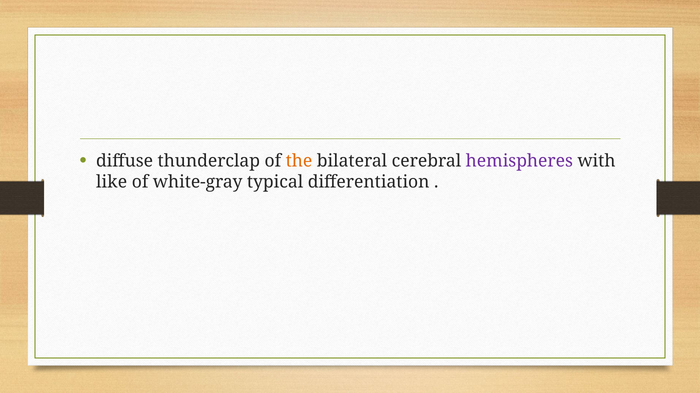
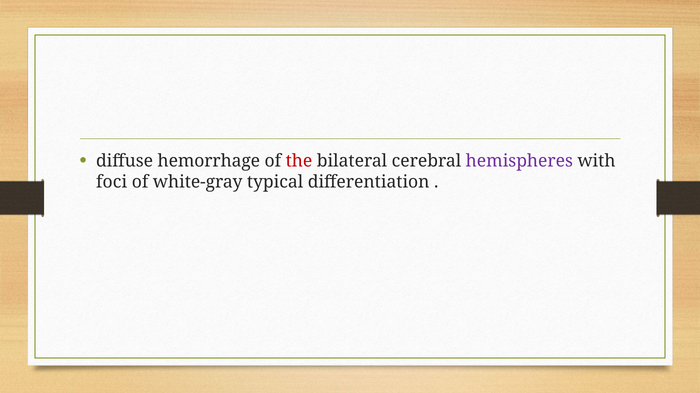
thunderclap: thunderclap -> hemorrhage
the colour: orange -> red
like: like -> foci
